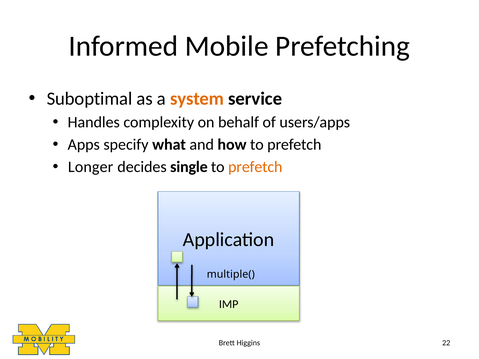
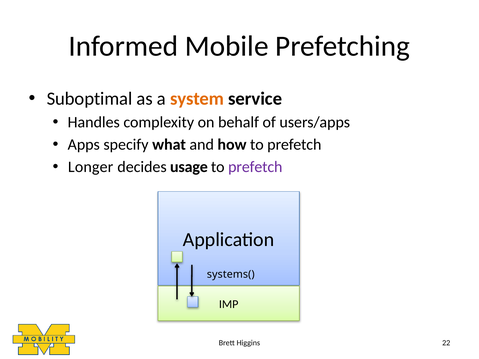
single: single -> usage
prefetch at (255, 167) colour: orange -> purple
multiple(: multiple( -> systems(
